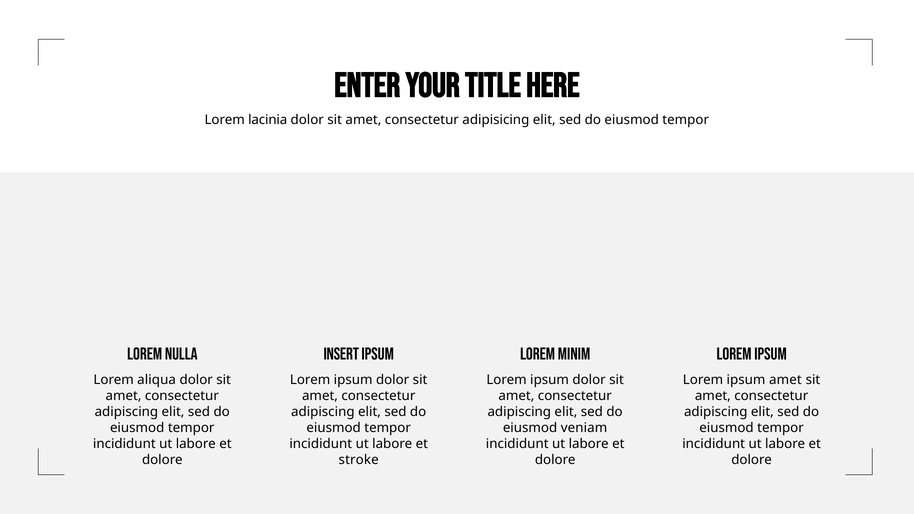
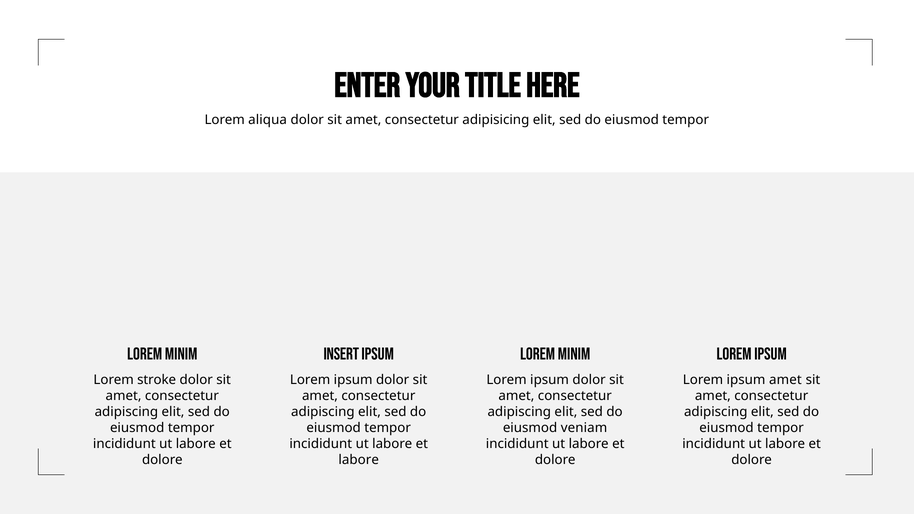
lacinia: lacinia -> aliqua
nulla at (181, 354): nulla -> minim
aliqua: aliqua -> stroke
stroke at (359, 460): stroke -> labore
